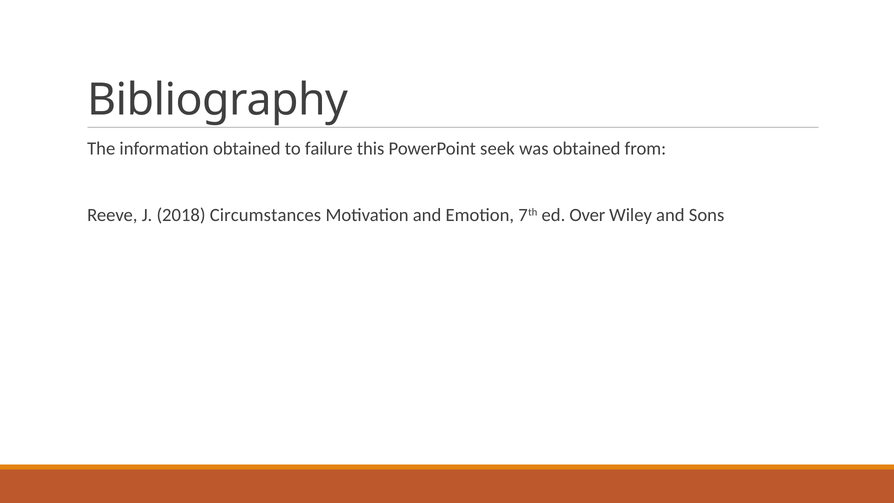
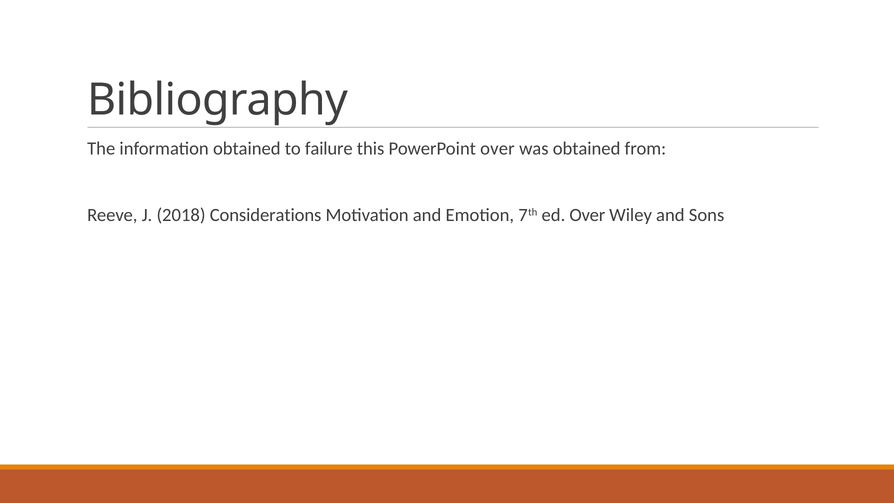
PowerPoint seek: seek -> over
Circumstances: Circumstances -> Considerations
